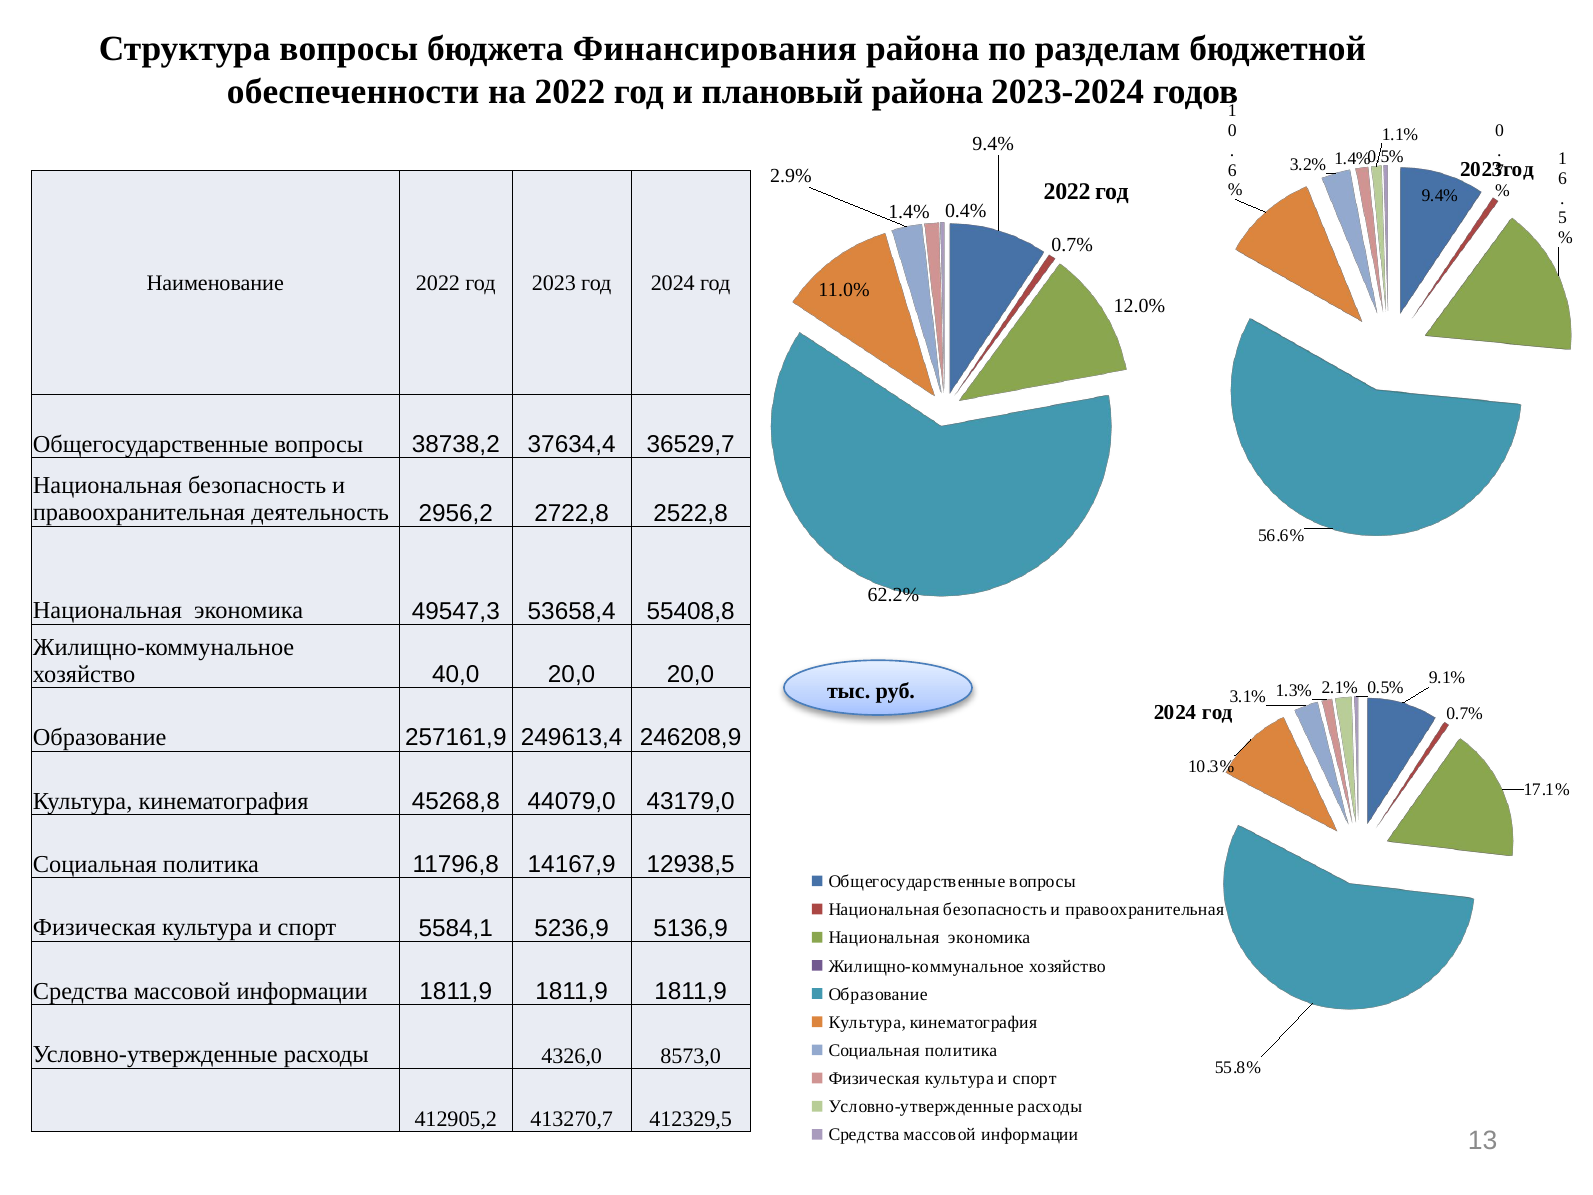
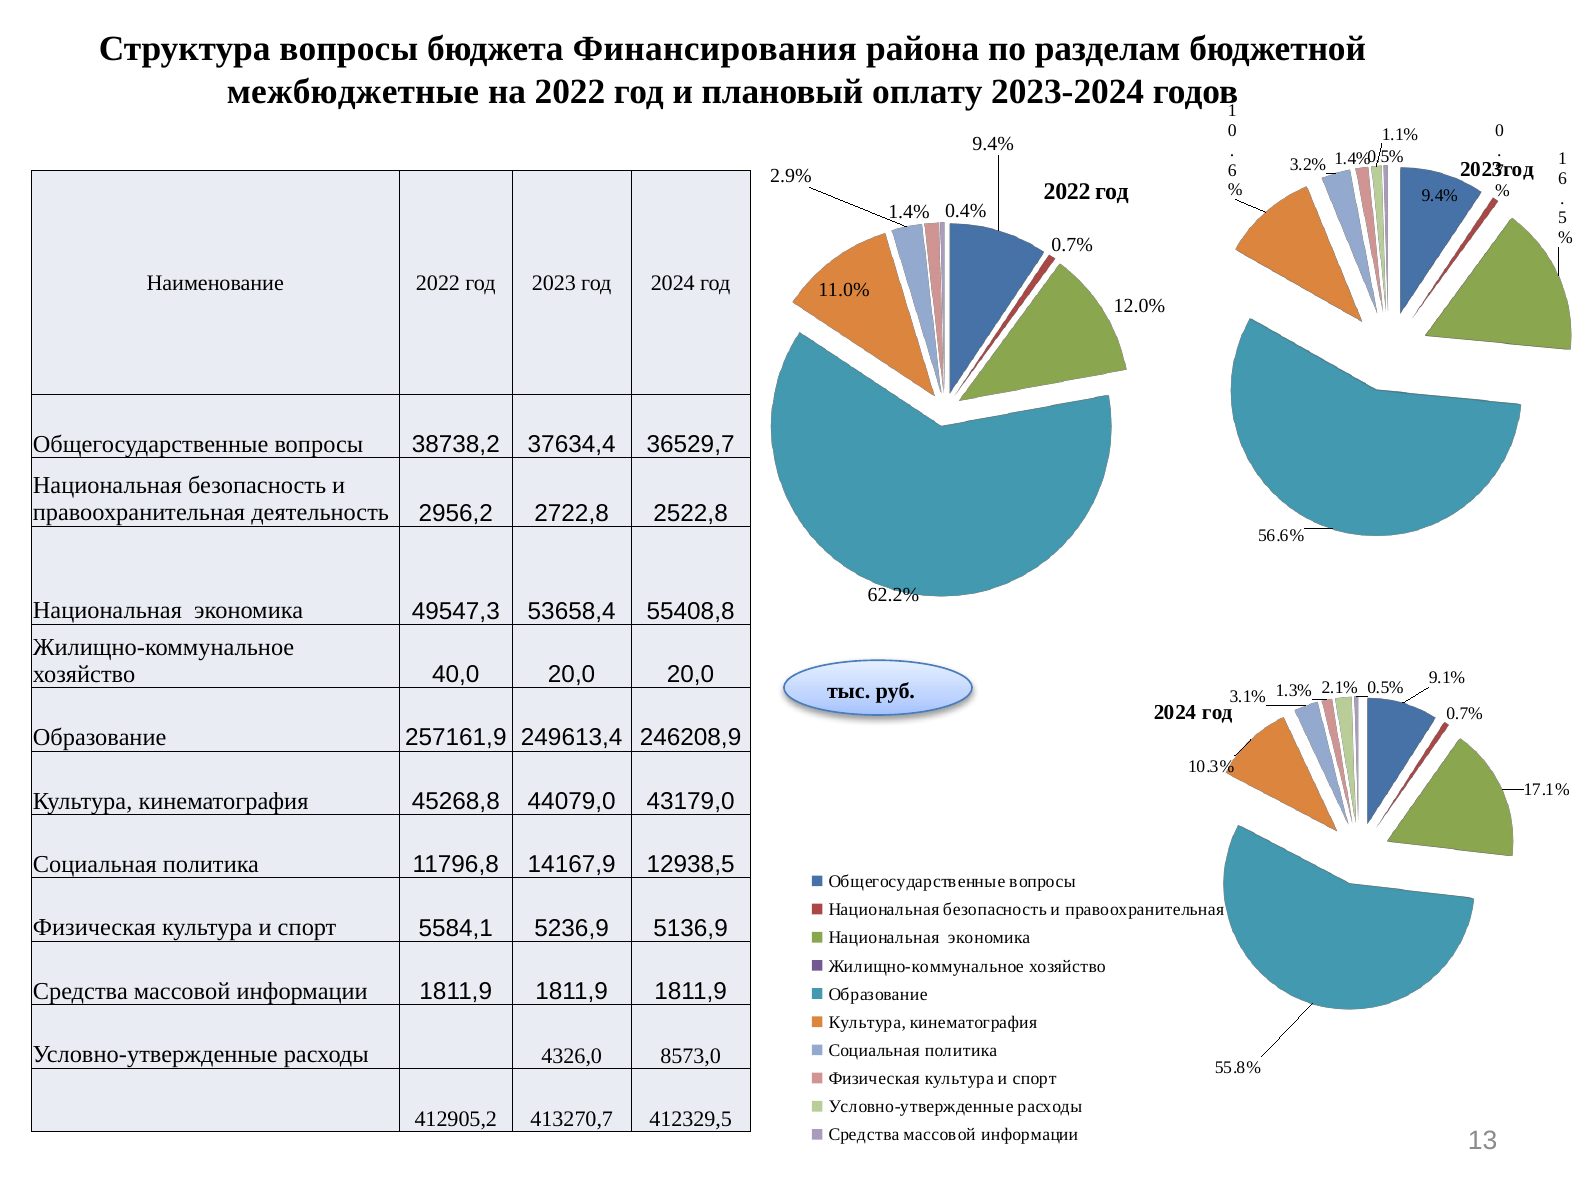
обеспеченности: обеспеченности -> межбюджетные
плановый района: района -> оплату
